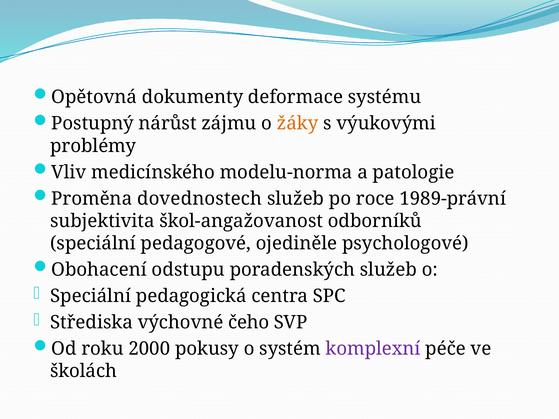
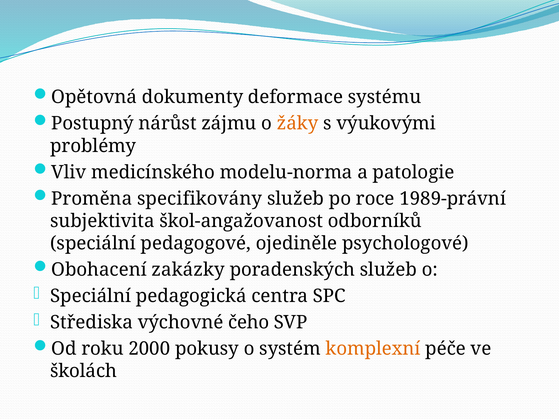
dovednostech: dovednostech -> specifikovány
odstupu: odstupu -> zakázky
komplexní colour: purple -> orange
